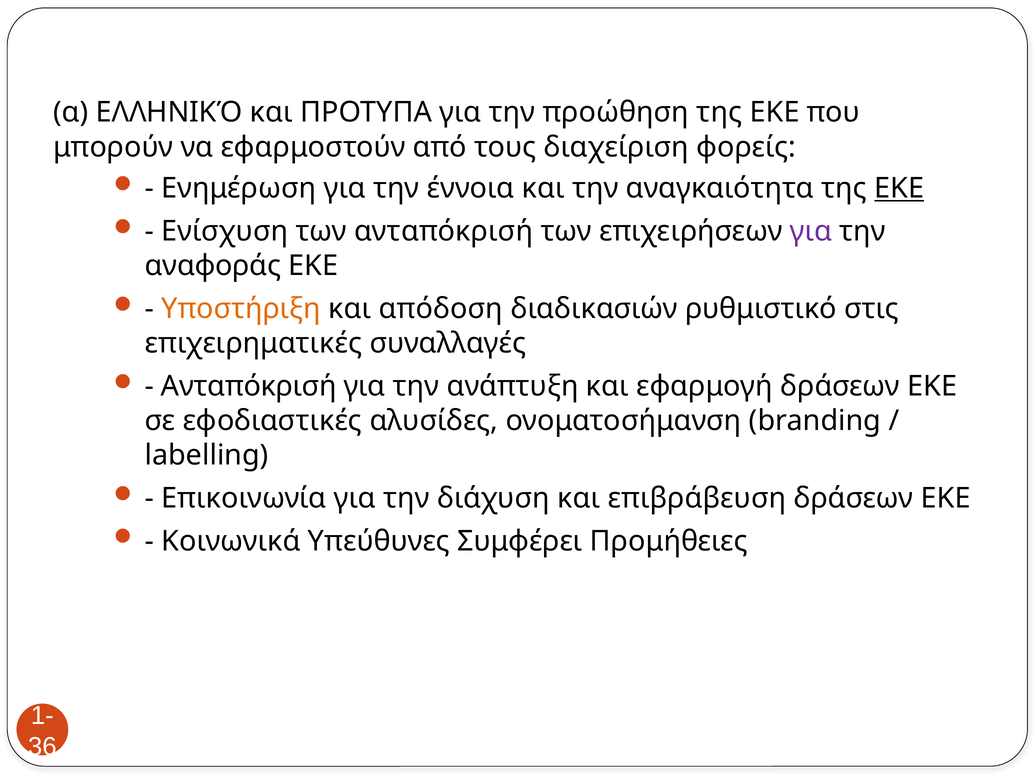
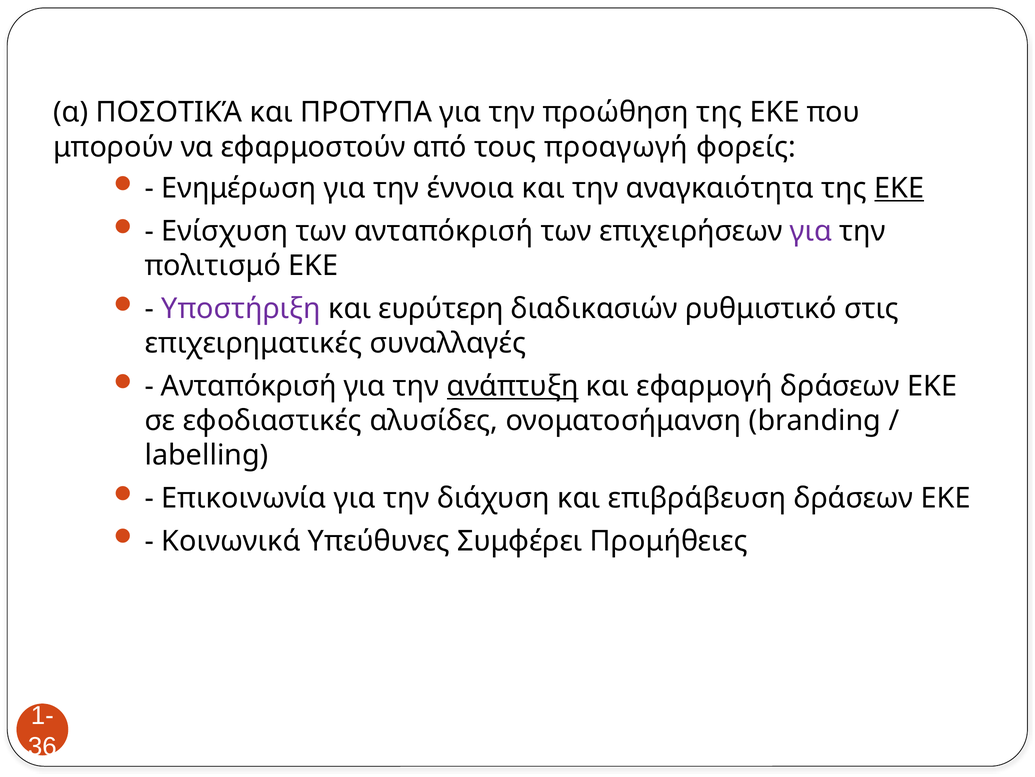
ΕΛΛΗΝΙΚΌ: ΕΛΛΗΝΙΚΌ -> ΠΟΣΟΤΙΚΆ
διαχείριση: διαχείριση -> προαγωγή
αναφοράς: αναφοράς -> πολιτισμό
Υποστήριξη colour: orange -> purple
απόδοση: απόδοση -> ευρύτερη
ανάπτυξη underline: none -> present
